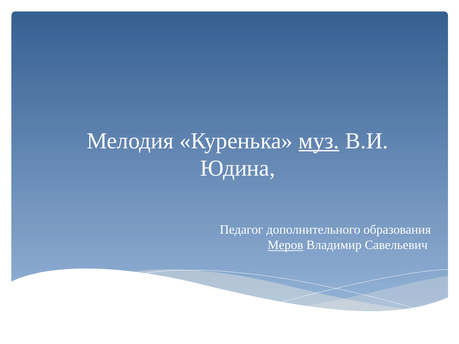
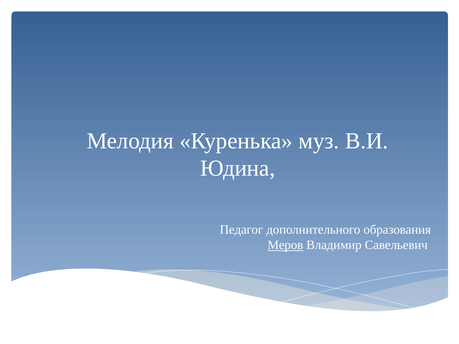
муз underline: present -> none
